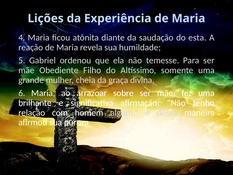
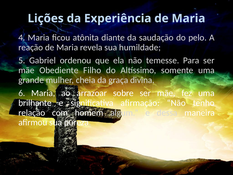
esta: esta -> pelo
